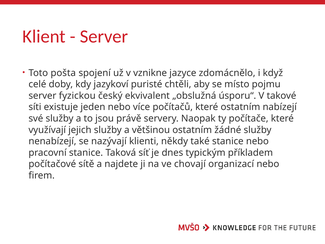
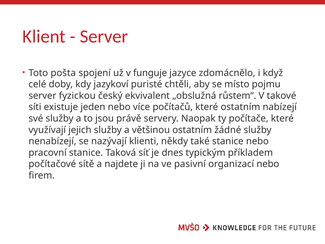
vznikne: vznikne -> funguje
úsporu“: úsporu“ -> růstem“
chovají: chovají -> pasivní
